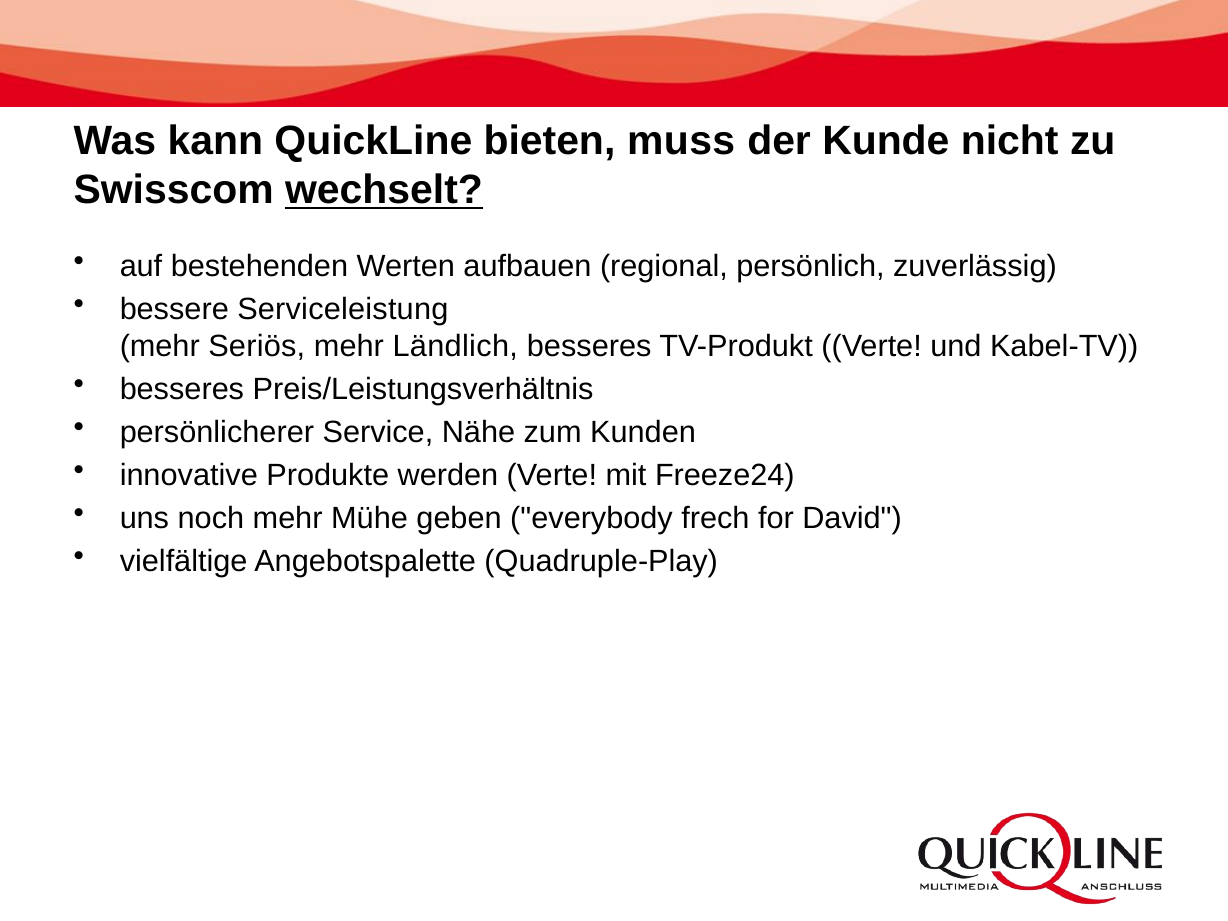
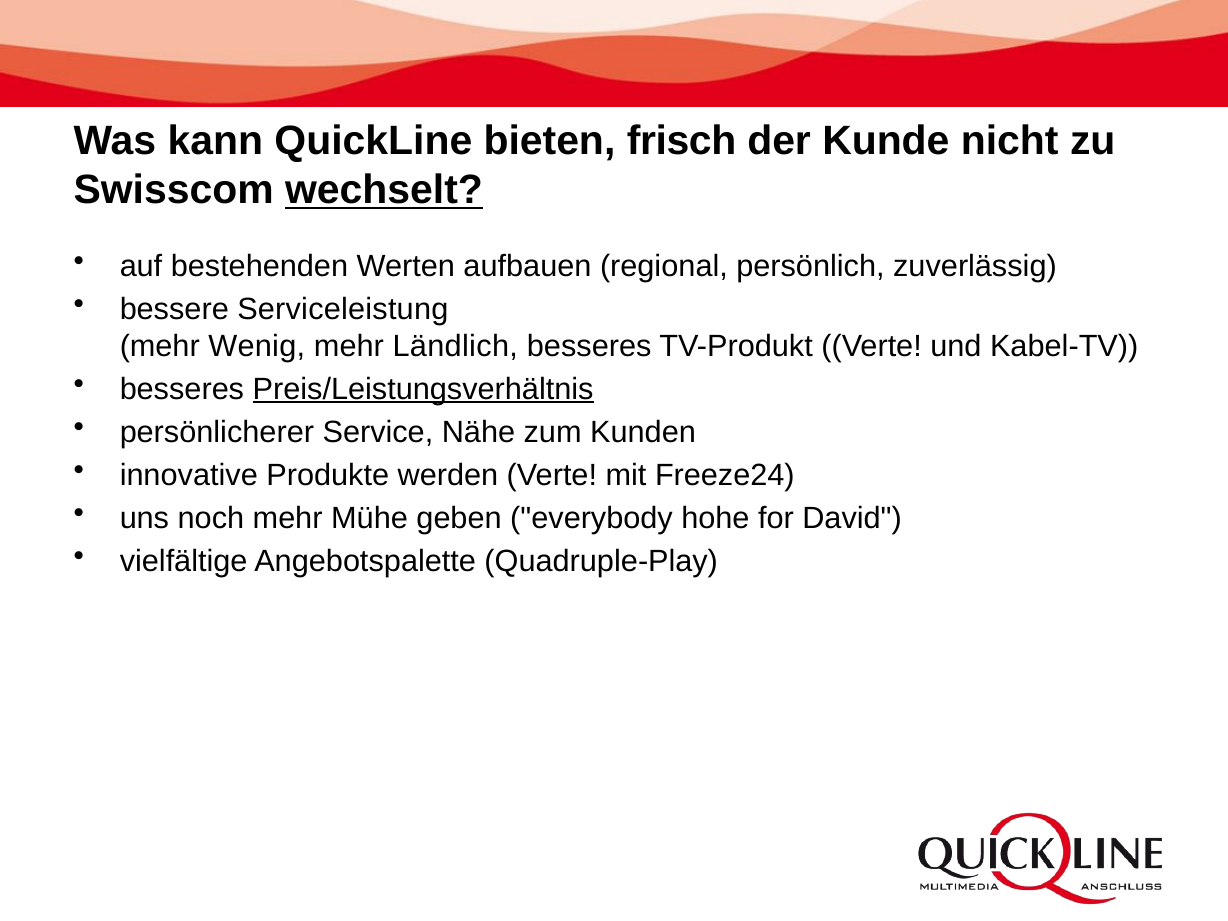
muss: muss -> frisch
Seriös: Seriös -> Wenig
Preis/Leistungsverhältnis underline: none -> present
frech: frech -> hohe
